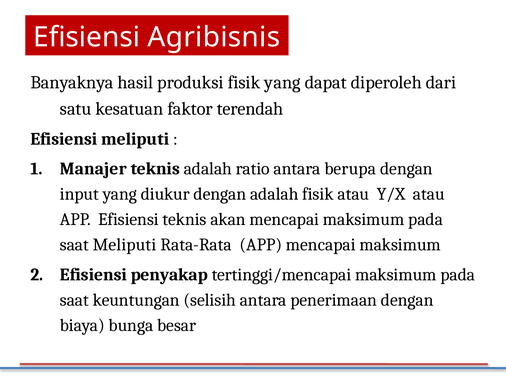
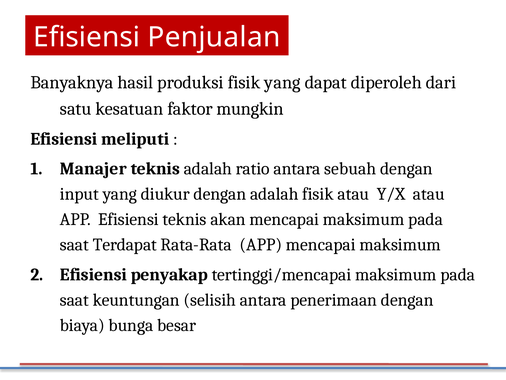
Agribisnis: Agribisnis -> Penjualan
terendah: terendah -> mungkin
berupa: berupa -> sebuah
saat Meliputi: Meliputi -> Terdapat
